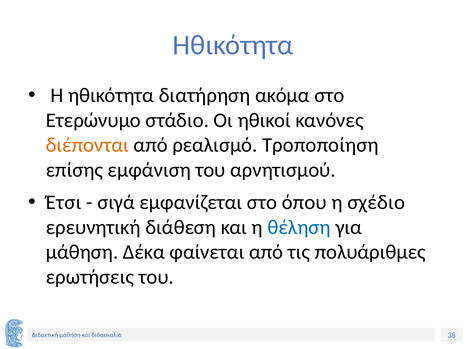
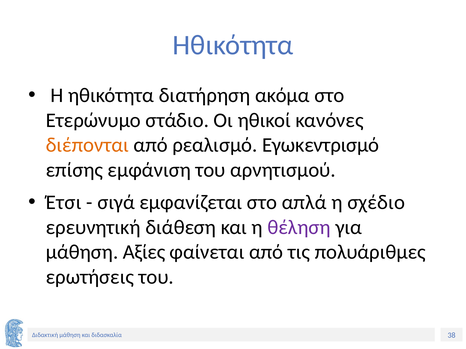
Τροποποίηση: Τροποποίηση -> Εγωκεντρισμό
όπου: όπου -> απλά
θέληση colour: blue -> purple
Δέκα: Δέκα -> Αξίες
